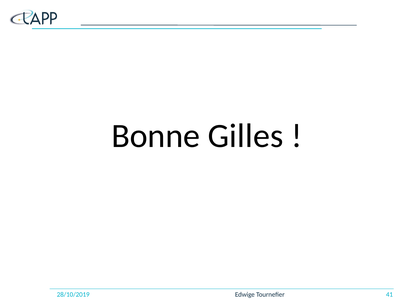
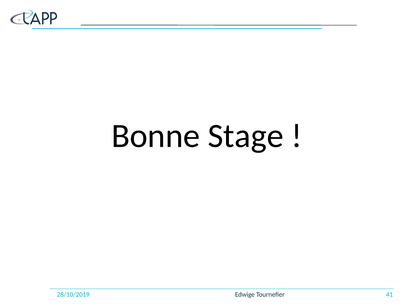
Gilles: Gilles -> Stage
